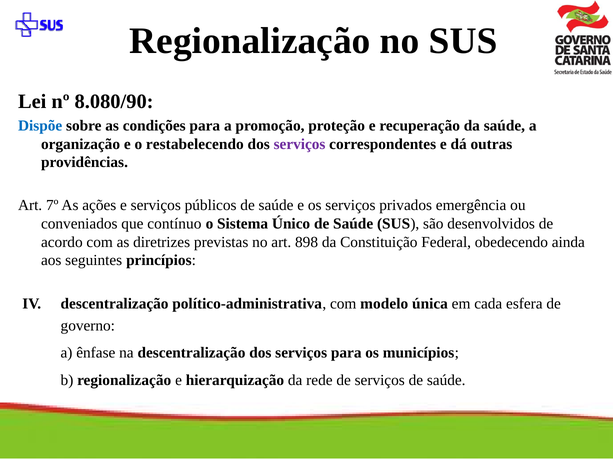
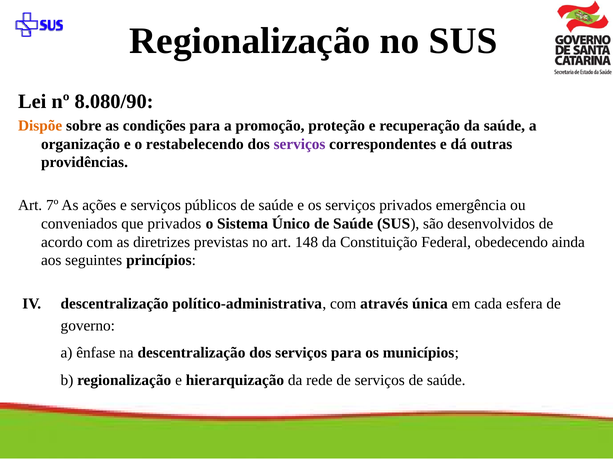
Dispõe colour: blue -> orange
que contínuo: contínuo -> privados
898: 898 -> 148
modelo: modelo -> através
